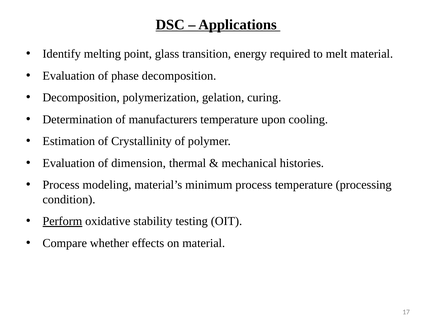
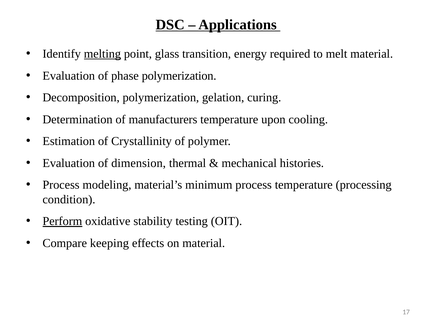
melting underline: none -> present
phase decomposition: decomposition -> polymerization
whether: whether -> keeping
